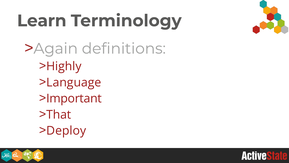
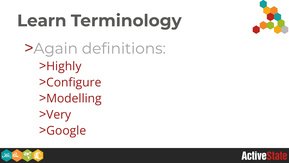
Language: Language -> Configure
Important: Important -> Modelling
That: That -> Very
Deploy: Deploy -> Google
